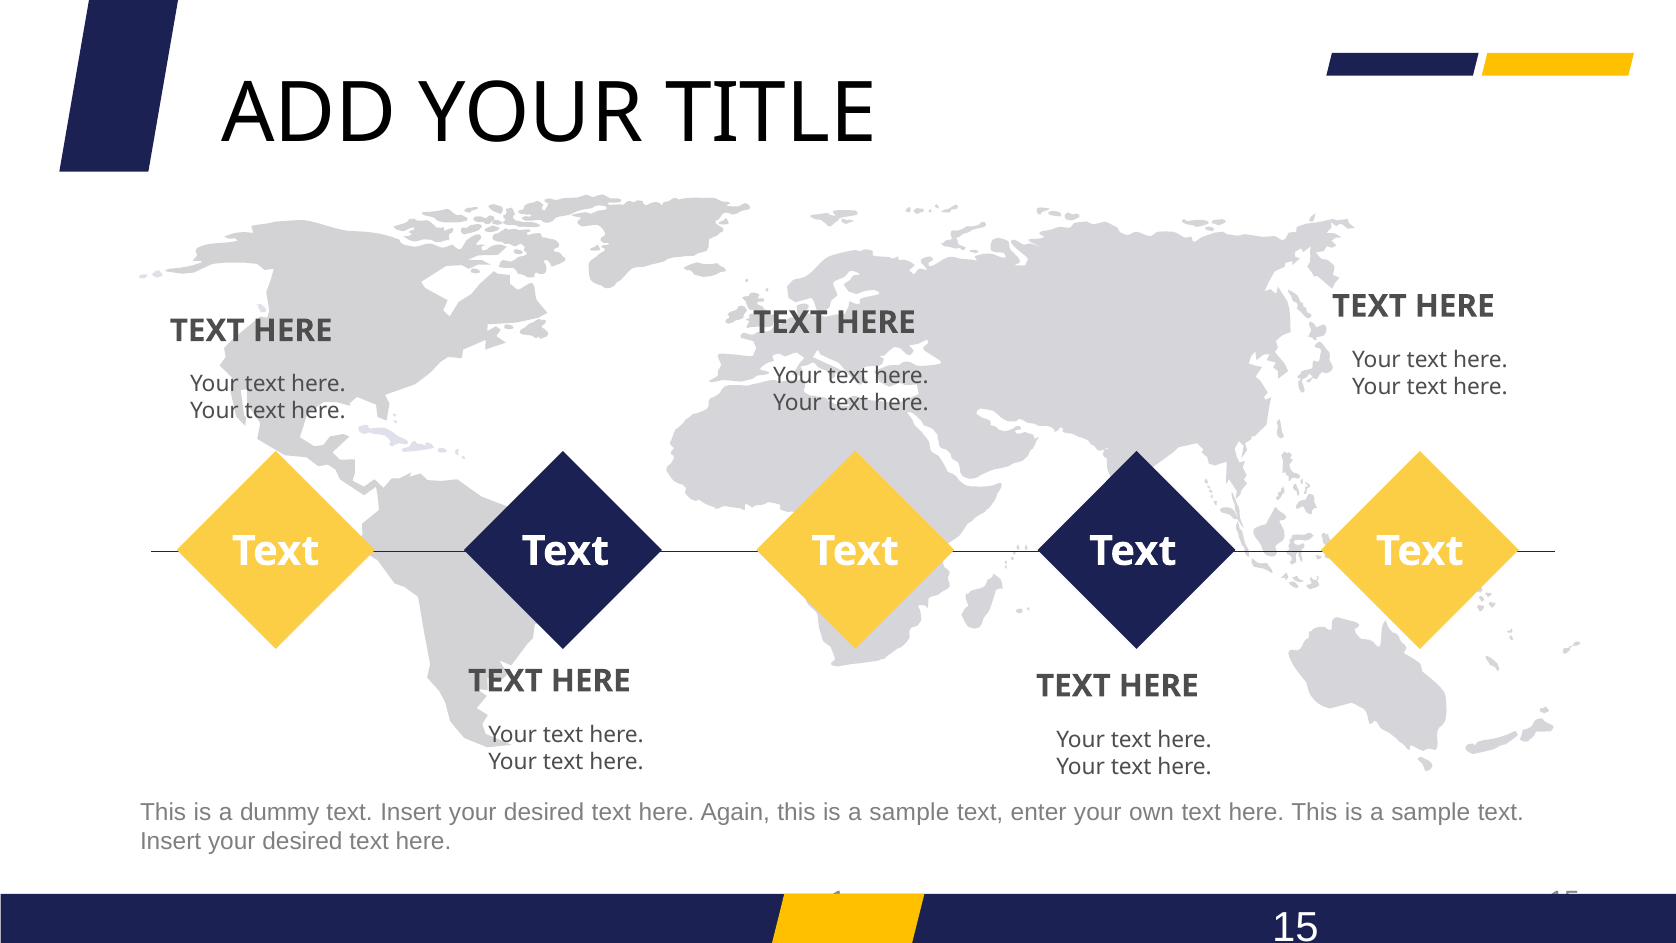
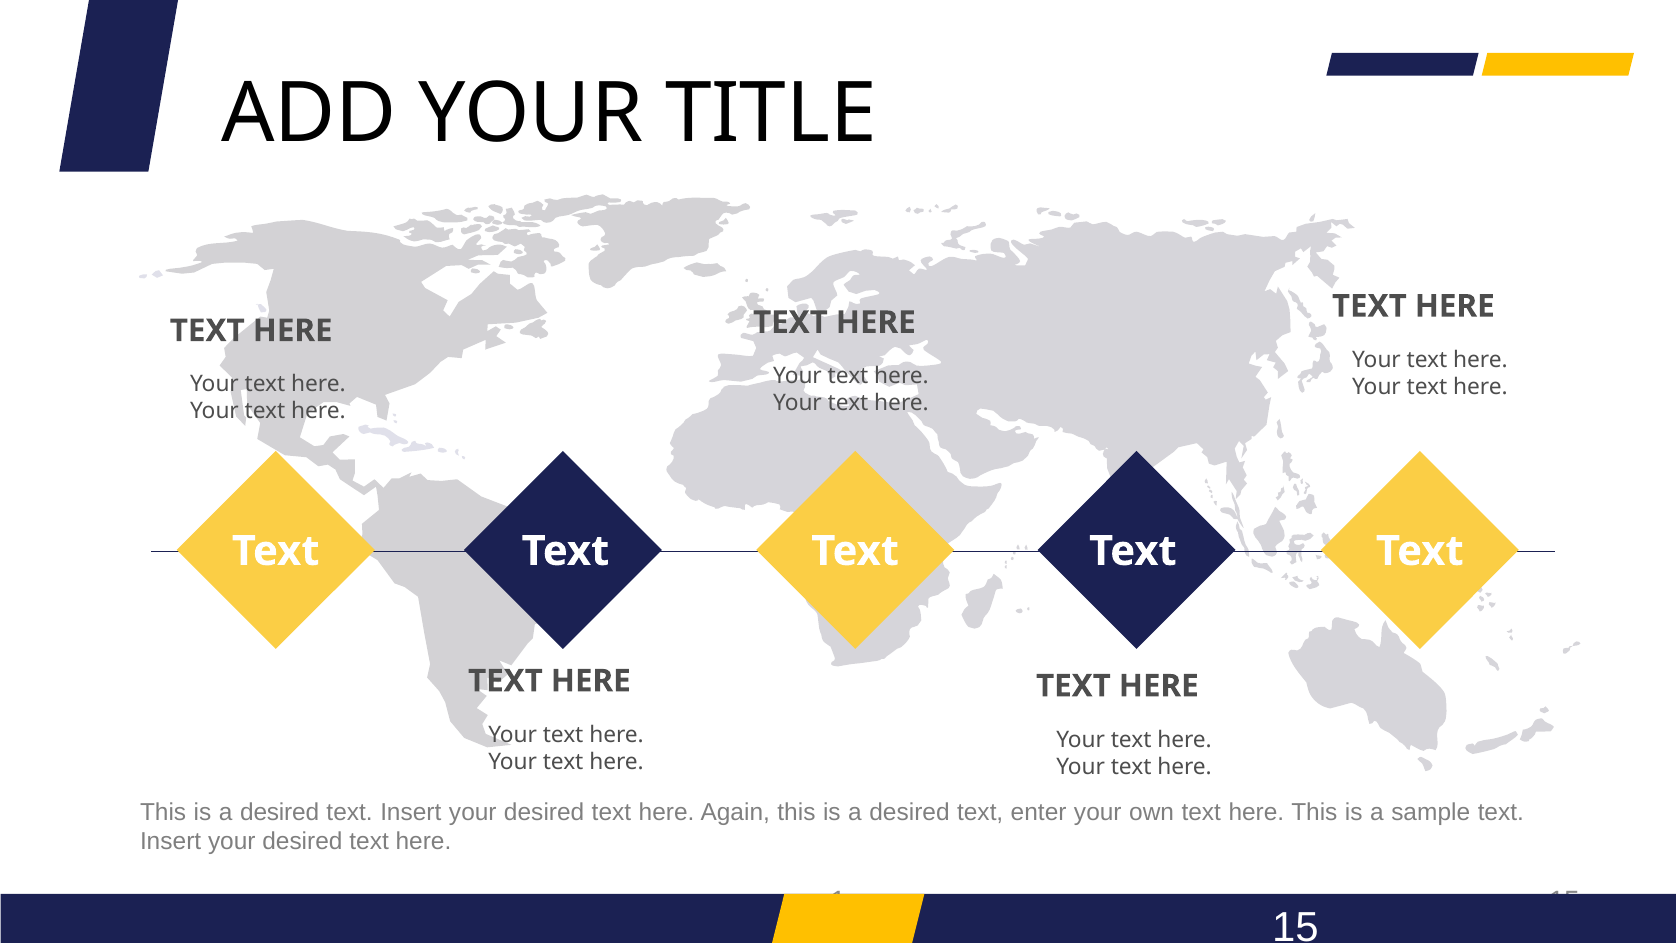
dummy at (280, 812): dummy -> desired
sample at (909, 812): sample -> desired
